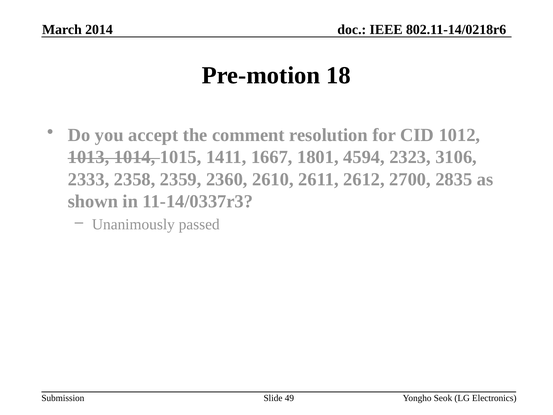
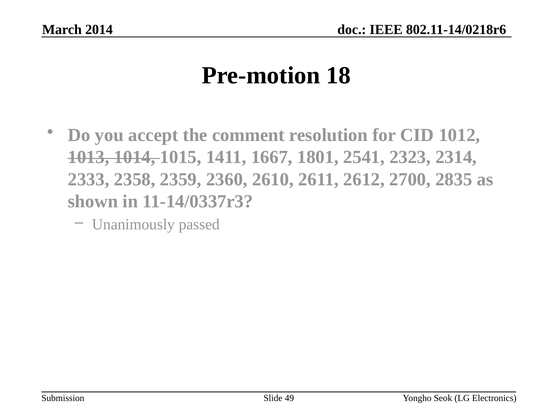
4594: 4594 -> 2541
3106: 3106 -> 2314
